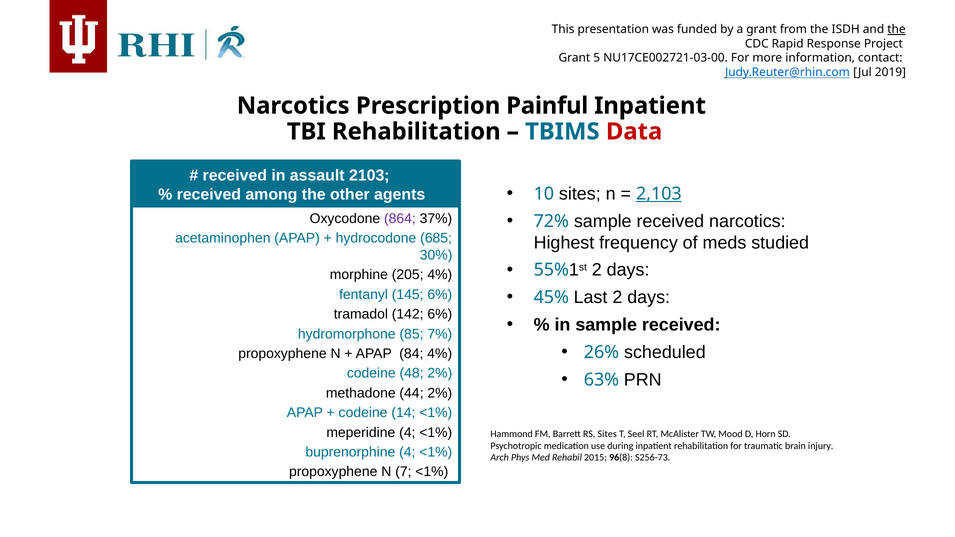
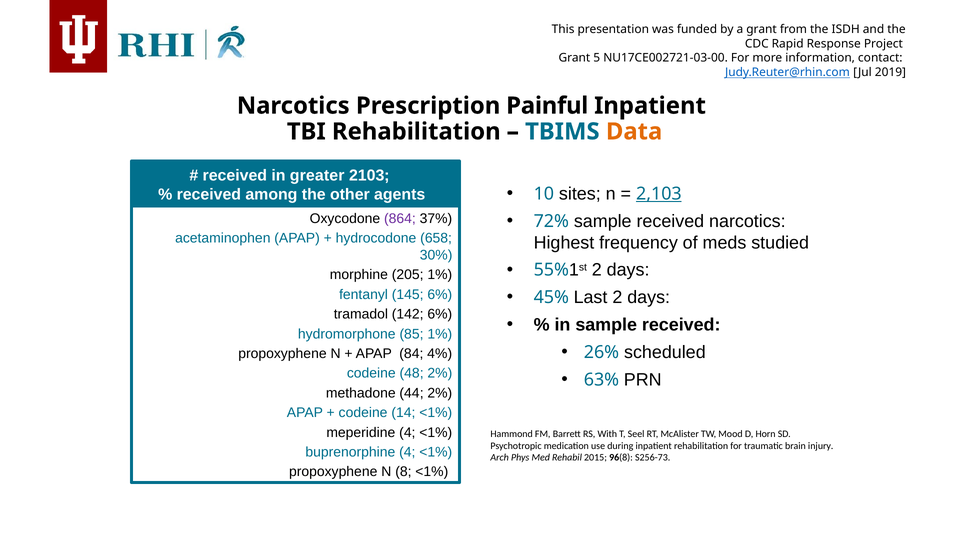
the at (896, 29) underline: present -> none
Data colour: red -> orange
assault: assault -> greater
685: 685 -> 658
205 4%: 4% -> 1%
85 7%: 7% -> 1%
RS Sites: Sites -> With
7: 7 -> 8
